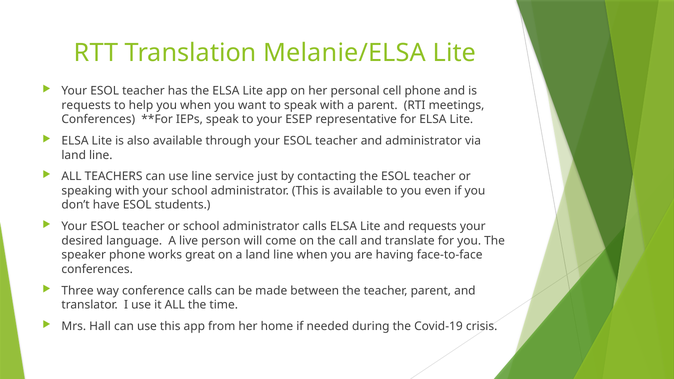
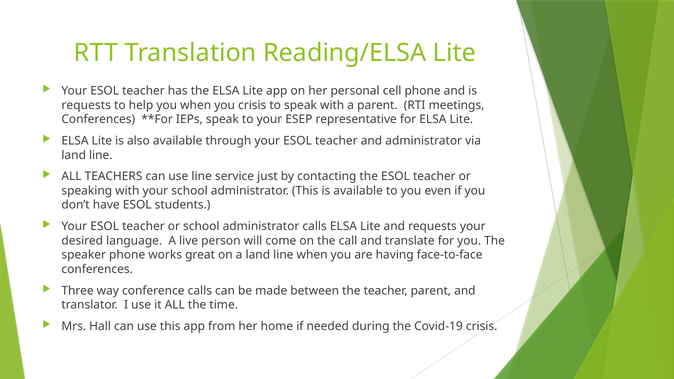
Melanie/ELSA: Melanie/ELSA -> Reading/ELSA
you want: want -> crisis
